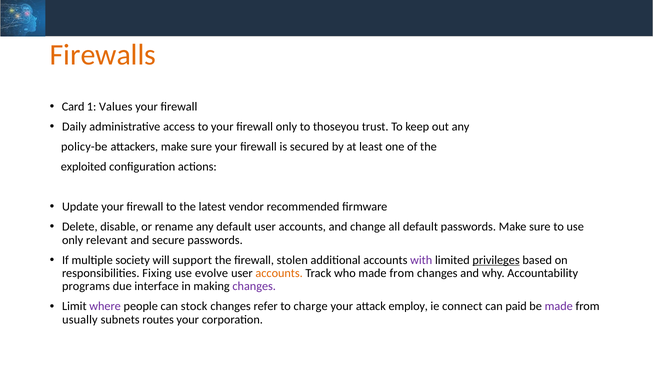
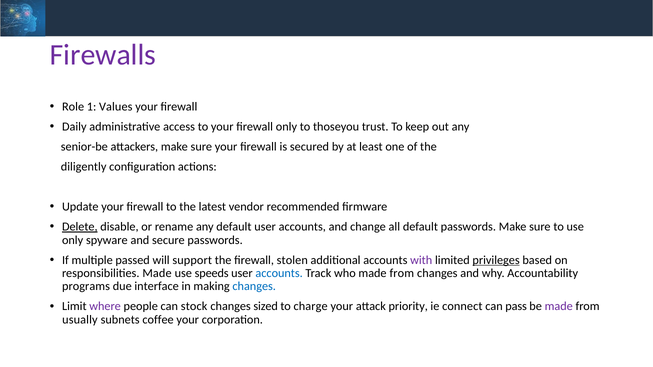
Firewalls colour: orange -> purple
Card: Card -> Role
policy-be: policy-be -> senior-be
exploited: exploited -> diligently
Delete underline: none -> present
relevant: relevant -> spyware
society: society -> passed
responsibilities Fixing: Fixing -> Made
evolve: evolve -> speeds
accounts at (279, 273) colour: orange -> blue
changes at (254, 287) colour: purple -> blue
refer: refer -> sized
employ: employ -> priority
paid: paid -> pass
routes: routes -> coffee
